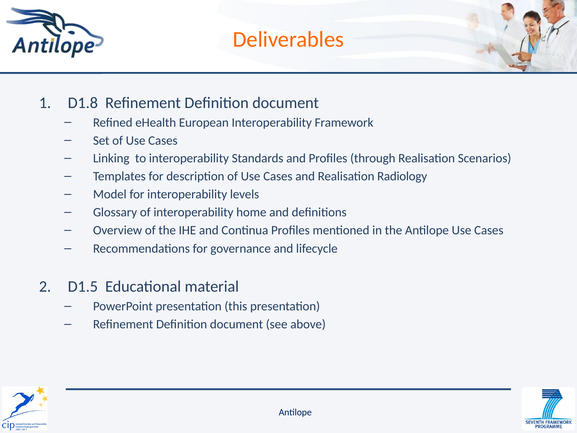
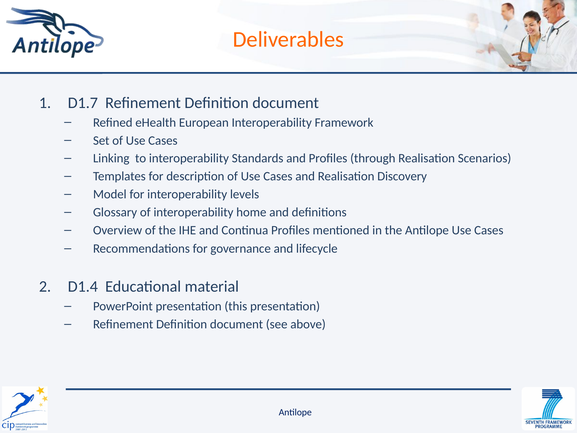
D1.8: D1.8 -> D1.7
Radiology: Radiology -> Discovery
D1.5: D1.5 -> D1.4
